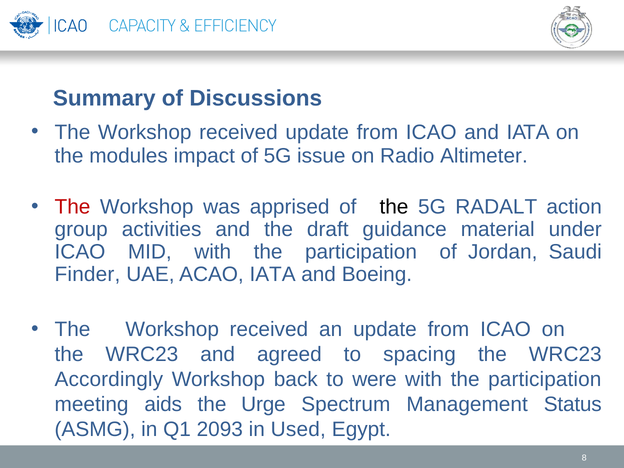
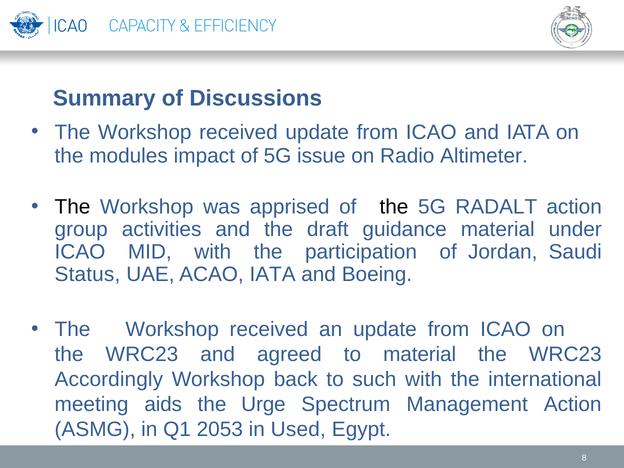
The at (73, 207) colour: red -> black
Finder: Finder -> Status
to spacing: spacing -> material
were: were -> such
participation at (545, 379): participation -> international
Management Status: Status -> Action
2093: 2093 -> 2053
